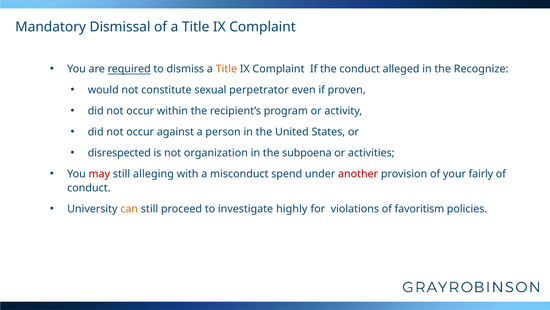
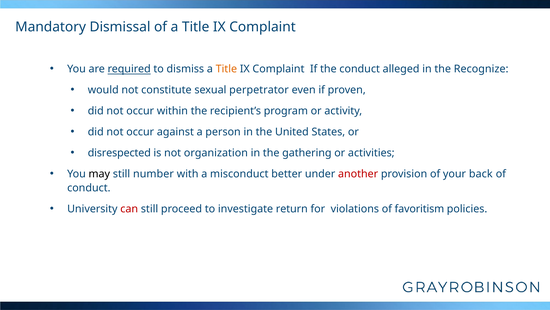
subpoena: subpoena -> gathering
may colour: red -> black
alleging: alleging -> number
spend: spend -> better
fairly: fairly -> back
can colour: orange -> red
highly: highly -> return
